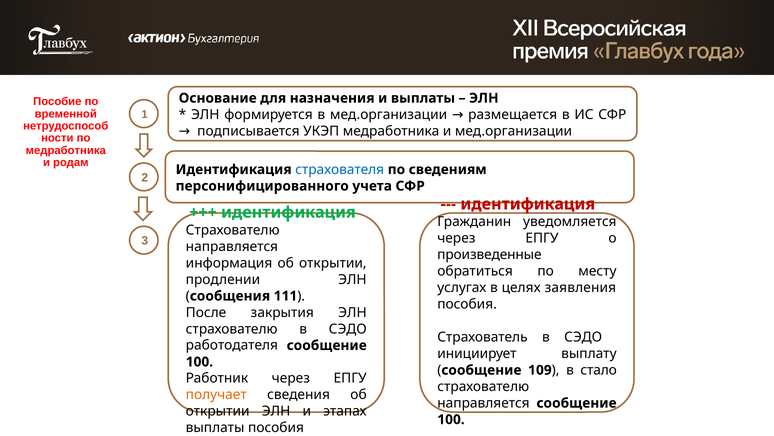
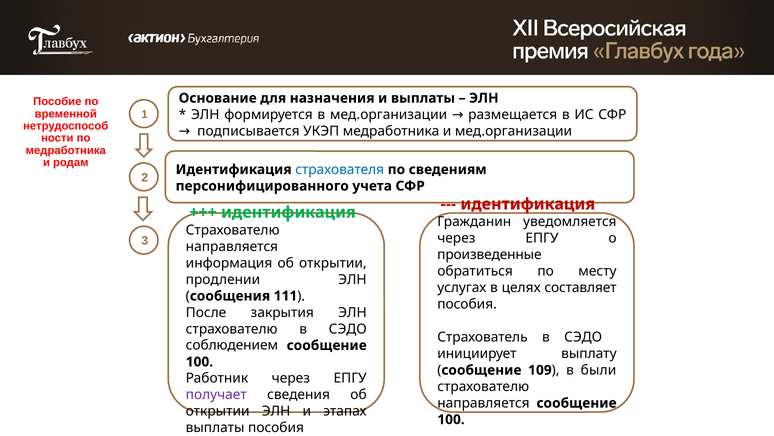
заявления: заявления -> составляет
работодателя: работодателя -> соблюдением
стало: стало -> были
получает colour: orange -> purple
